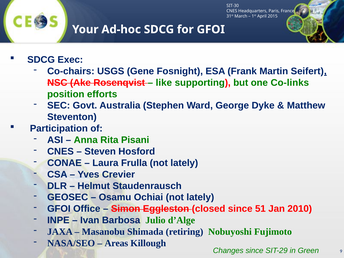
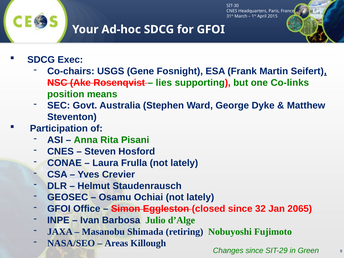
like: like -> lies
efforts: efforts -> means
51: 51 -> 32
2010: 2010 -> 2065
